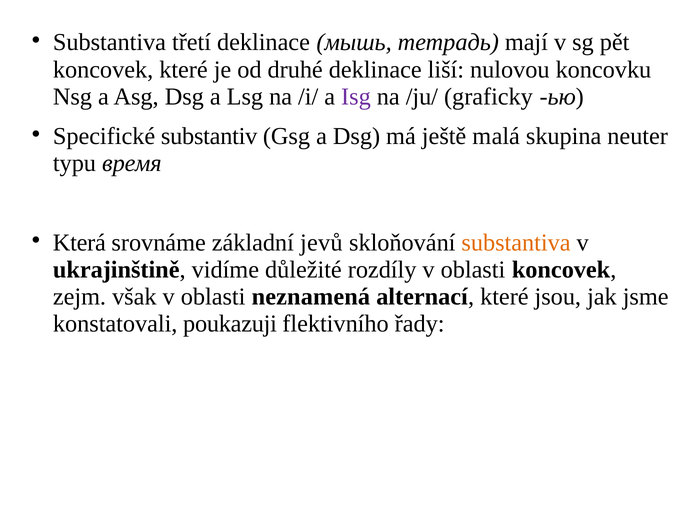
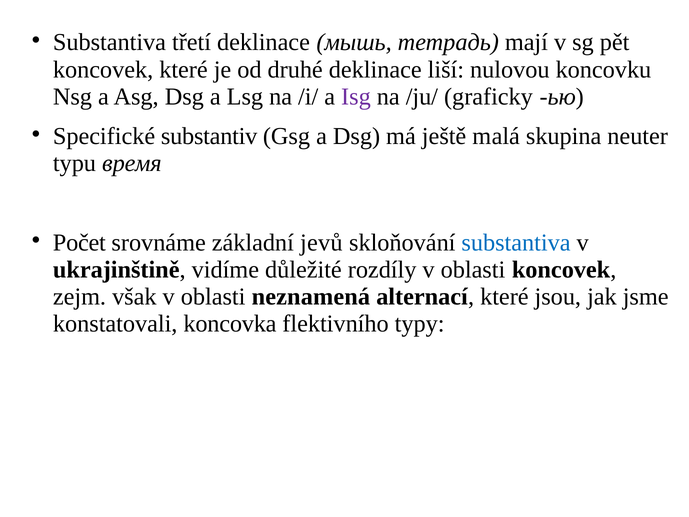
Která: Která -> Počet
substantiva at (516, 242) colour: orange -> blue
poukazuji: poukazuji -> koncovka
řady: řady -> typy
